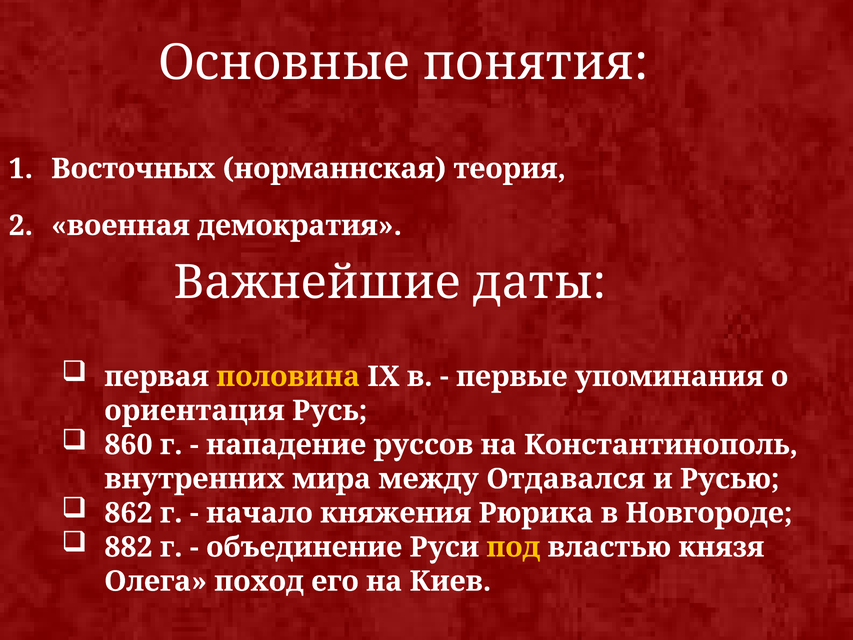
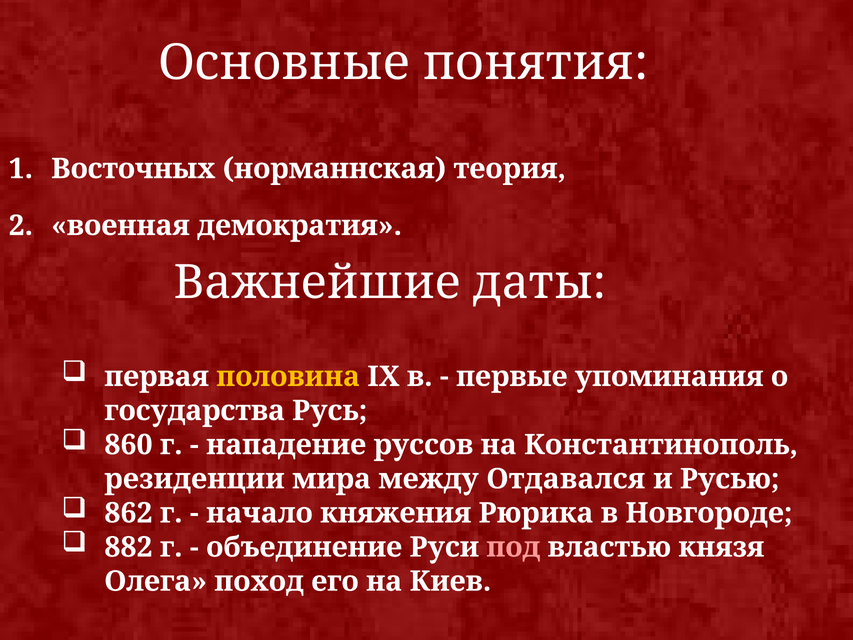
ориентация: ориентация -> государства
внутренних: внутренних -> резиденции
под colour: yellow -> pink
